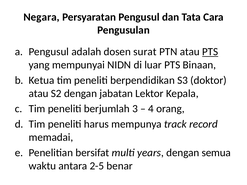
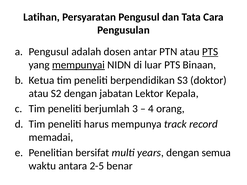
Negara: Negara -> Latihan
surat: surat -> antar
mempunyai underline: none -> present
